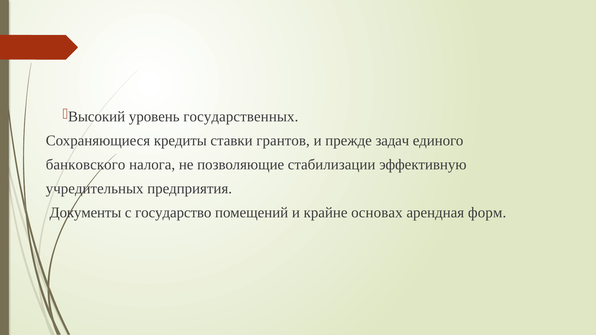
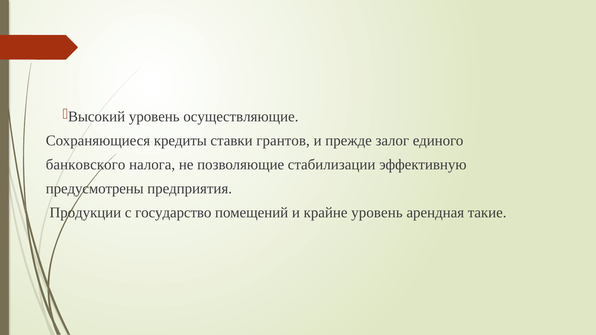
государственных: государственных -> осуществляющие
задач: задач -> залог
учредительных: учредительных -> предусмотрены
Документы: Документы -> Продукции
крайне основах: основах -> уровень
форм: форм -> такие
